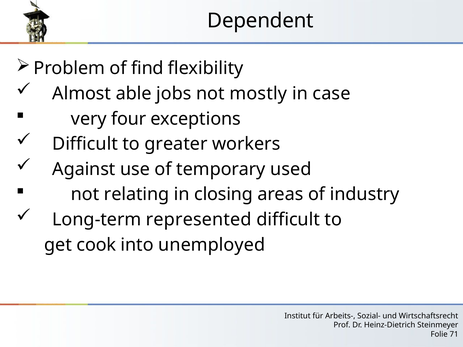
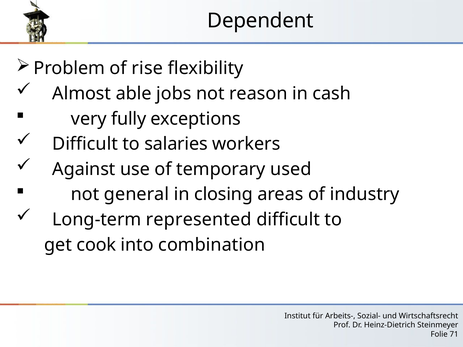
find: find -> rise
mostly: mostly -> reason
case: case -> cash
four: four -> fully
greater: greater -> salaries
relating: relating -> general
unemployed: unemployed -> combination
